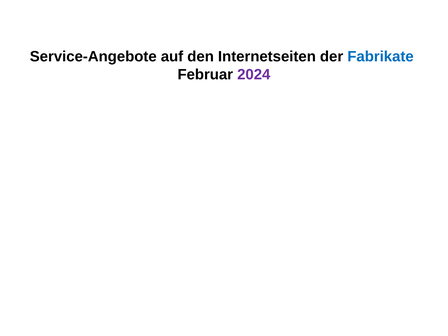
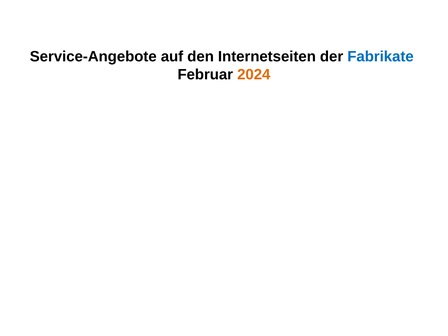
2024 colour: purple -> orange
